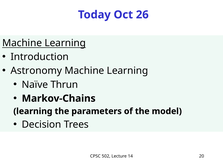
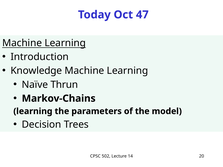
26: 26 -> 47
Astronomy: Astronomy -> Knowledge
